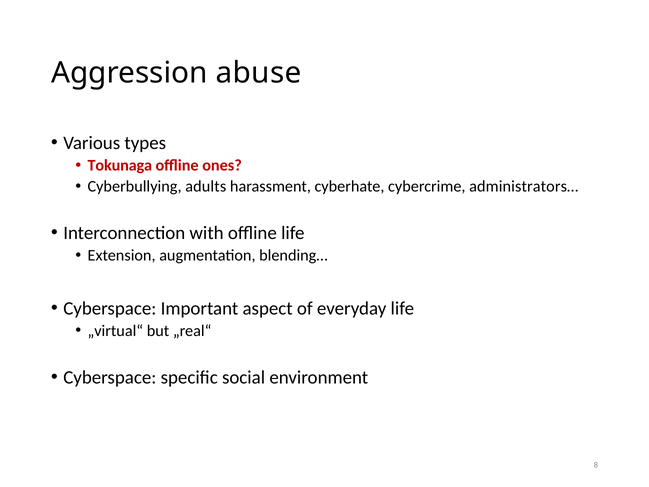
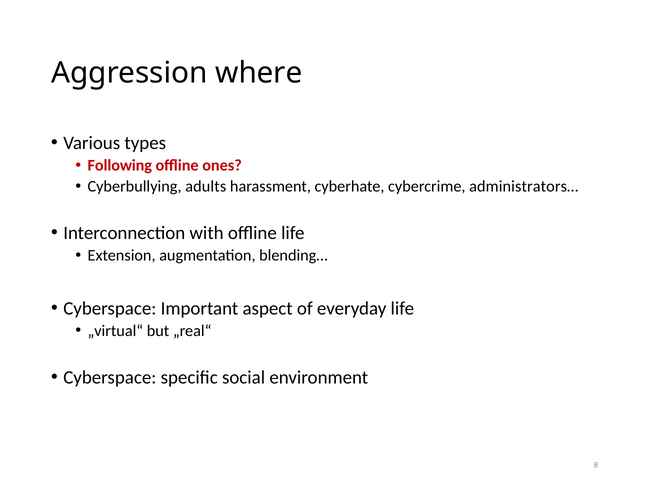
abuse: abuse -> where
Tokunaga: Tokunaga -> Following
